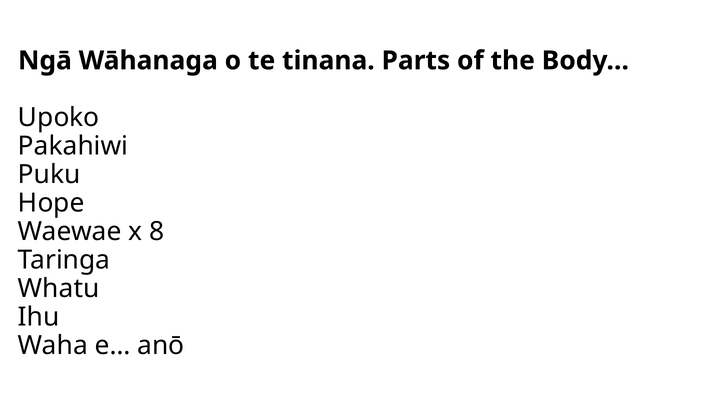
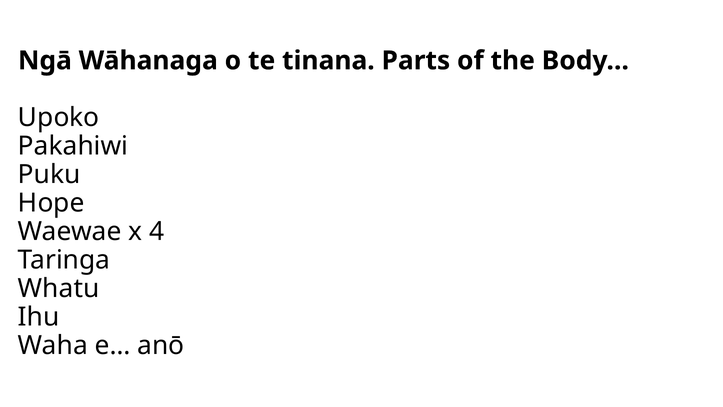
8: 8 -> 4
